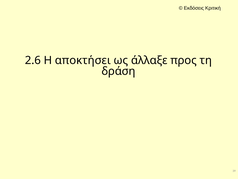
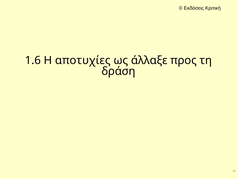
2.6: 2.6 -> 1.6
αποκτήσει: αποκτήσει -> αποτυχίες
